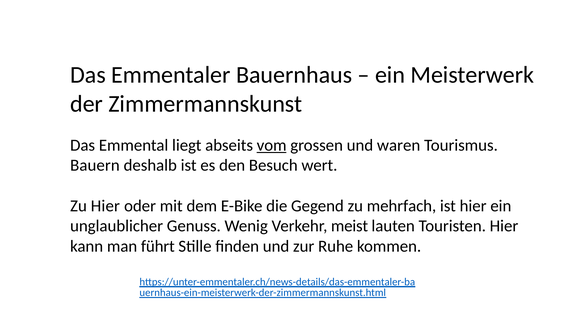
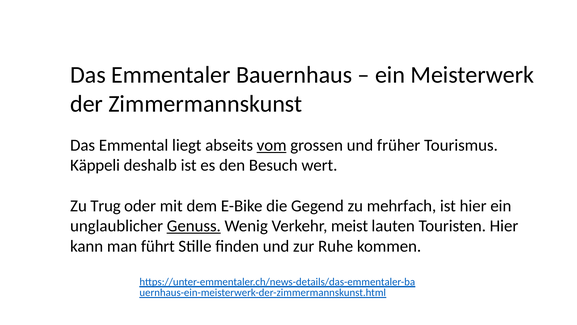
waren: waren -> früher
Bauern: Bauern -> Käppeli
Zu Hier: Hier -> Trug
Genuss underline: none -> present
